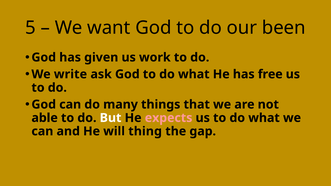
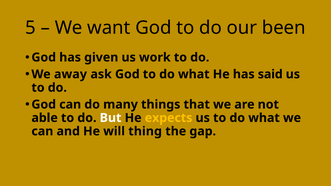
write: write -> away
free: free -> said
expects colour: pink -> yellow
